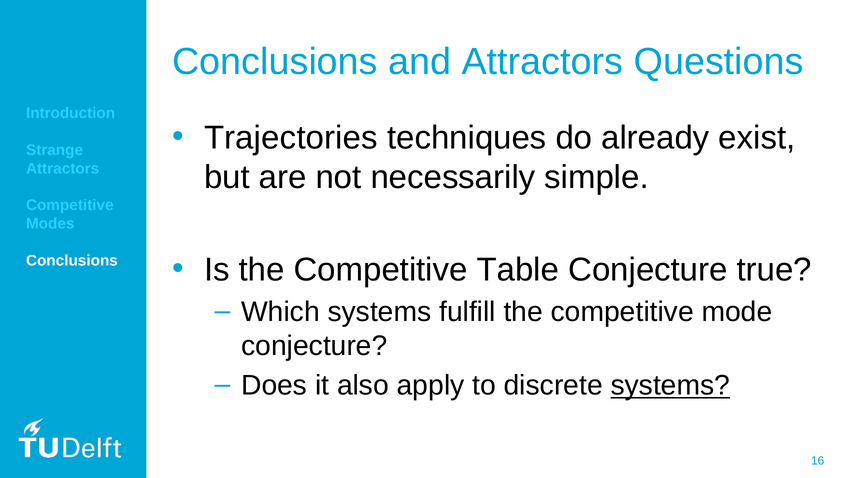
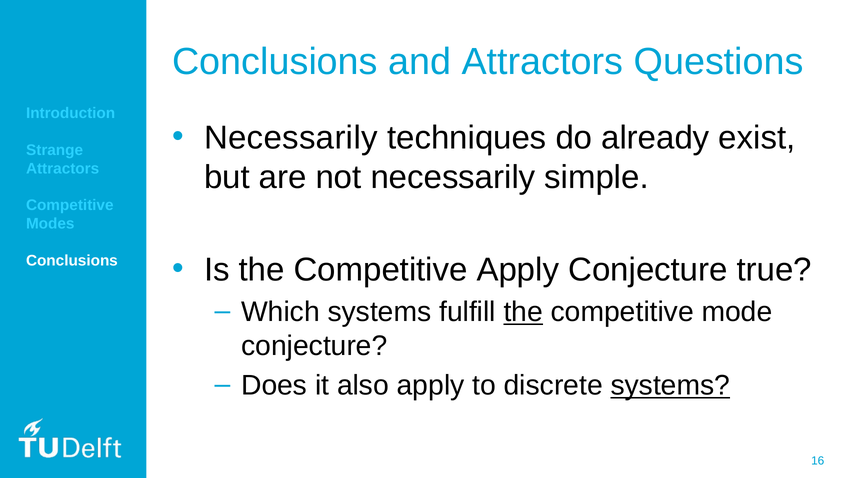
Trajectories at (291, 138): Trajectories -> Necessarily
Competitive Table: Table -> Apply
the at (523, 312) underline: none -> present
